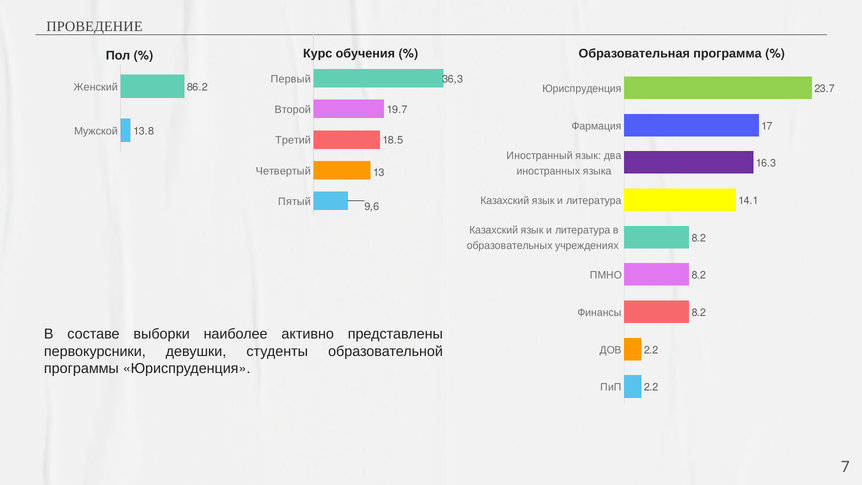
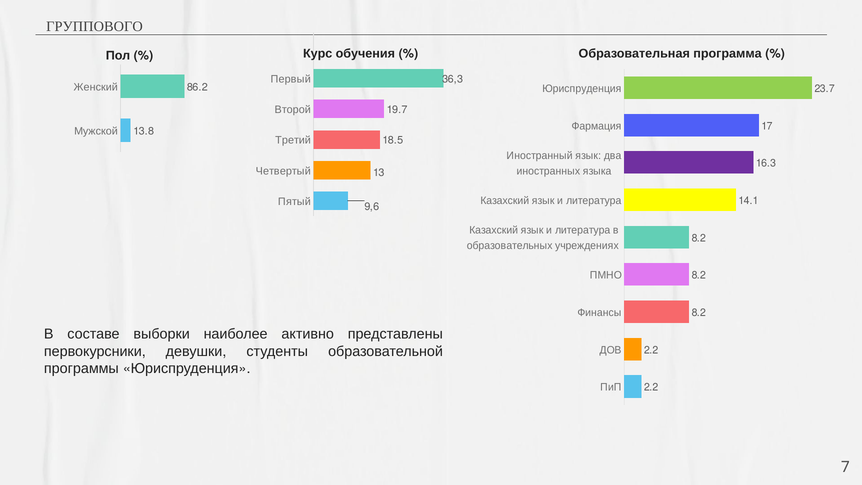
ПРОВЕДЕНИЕ: ПРОВЕДЕНИЕ -> ГРУППОВОГО
